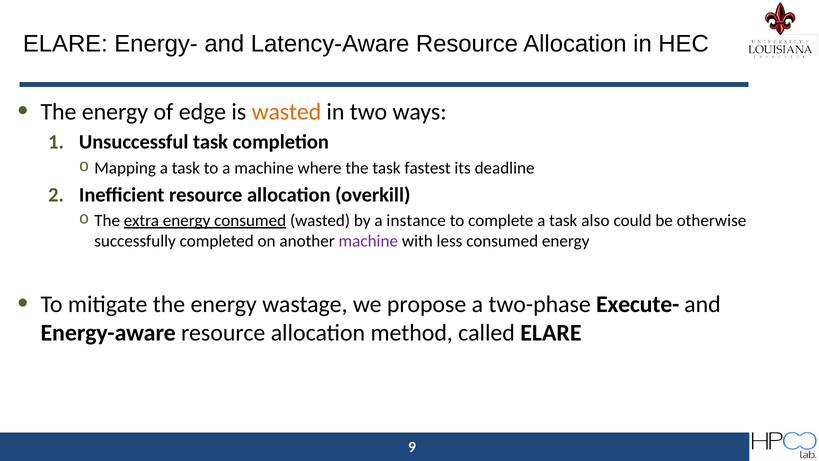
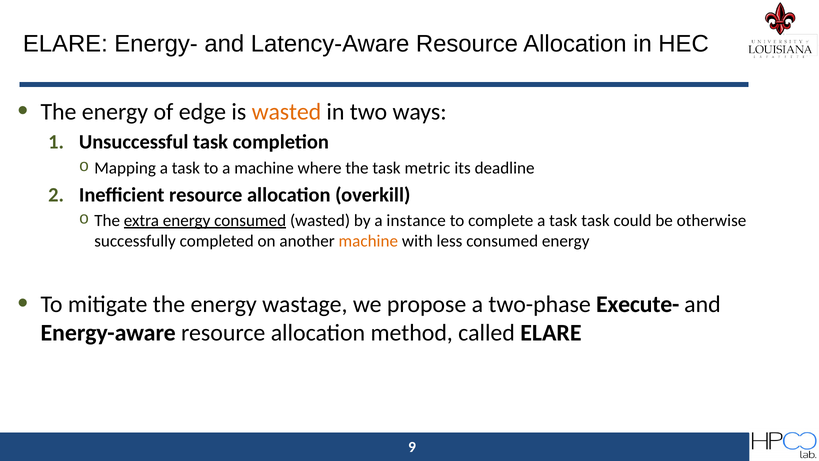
fastest: fastest -> metric
task also: also -> task
machine at (368, 241) colour: purple -> orange
